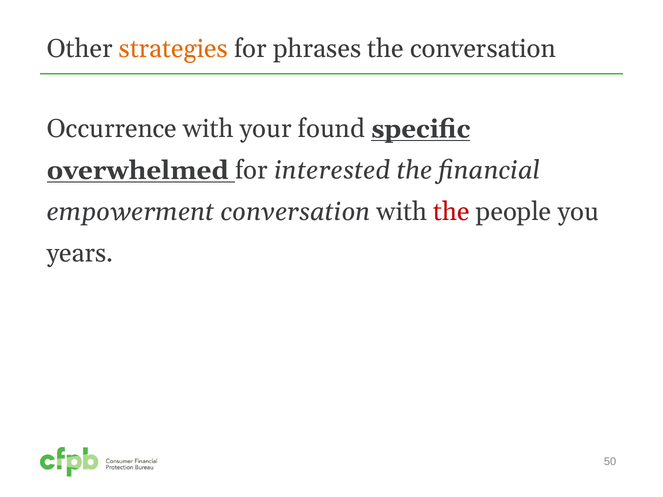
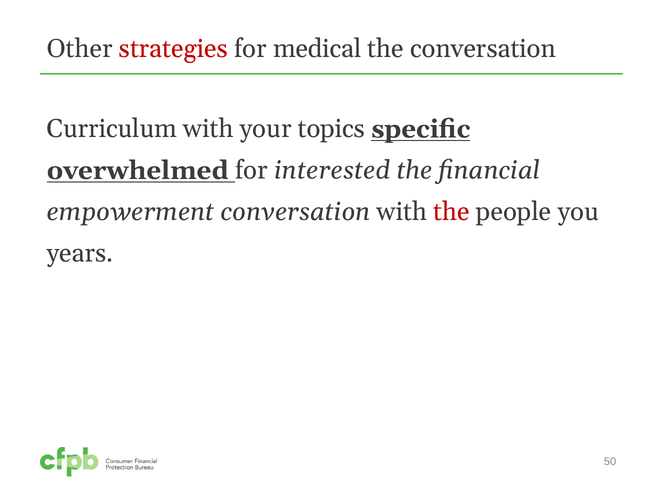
strategies colour: orange -> red
phrases: phrases -> medical
Occurrence: Occurrence -> Curriculum
found: found -> topics
